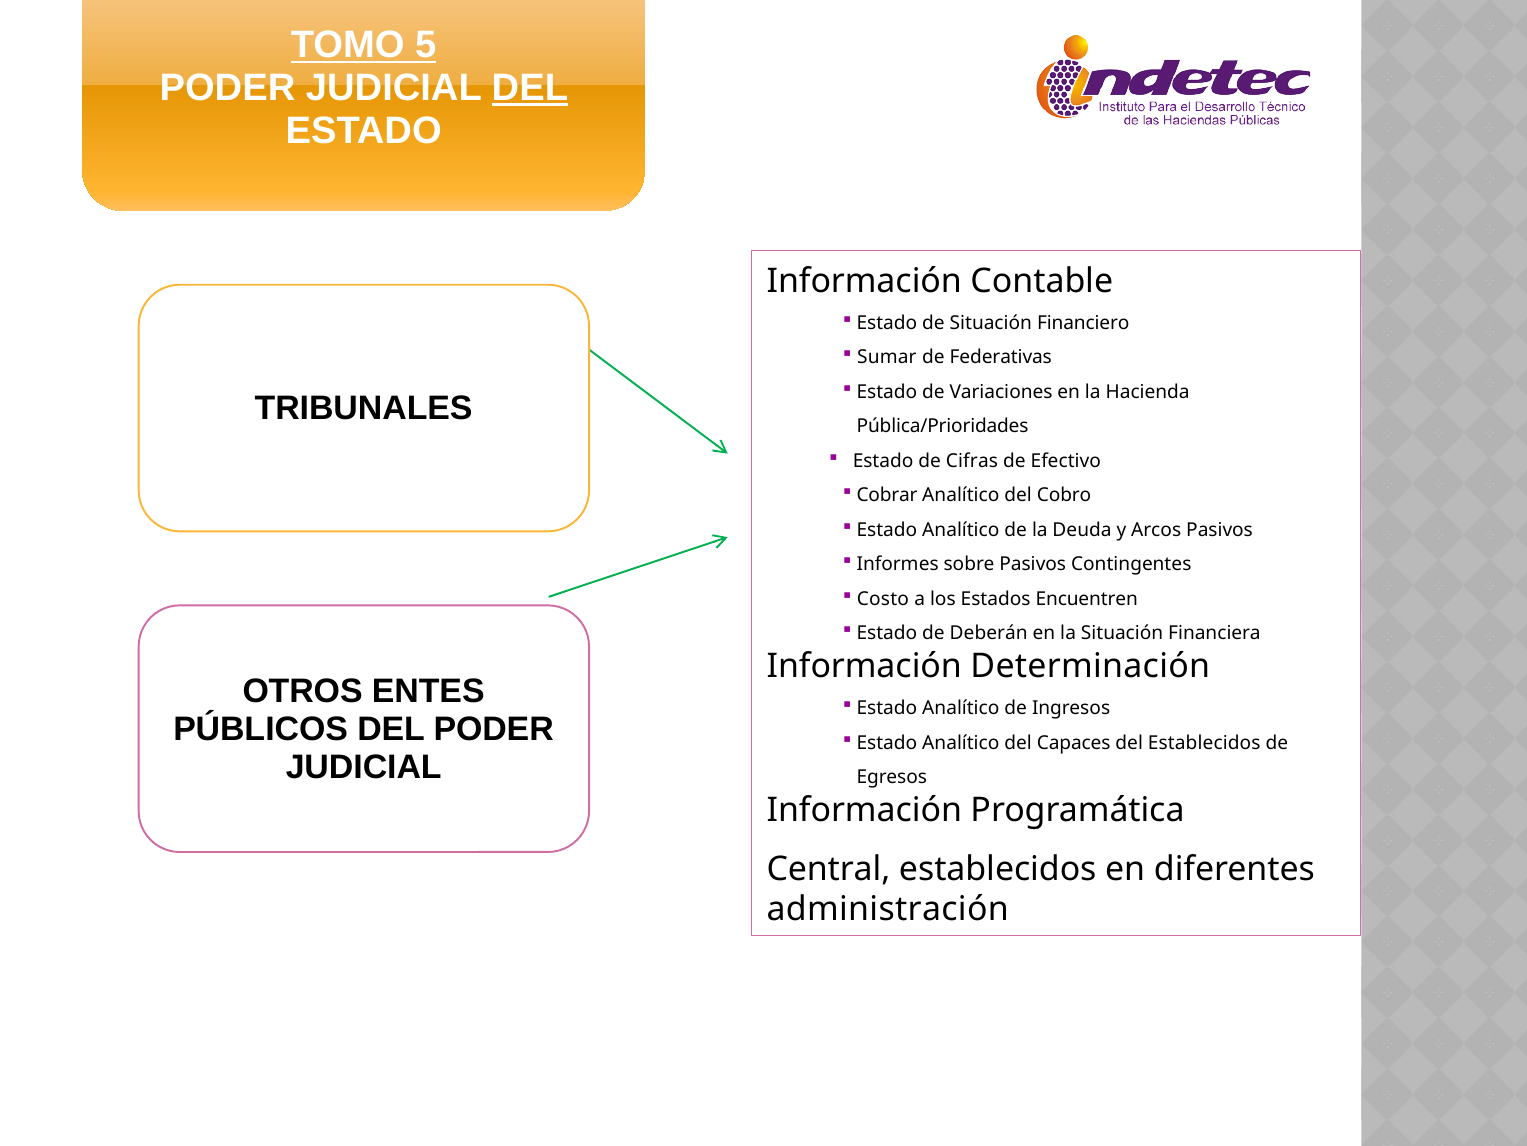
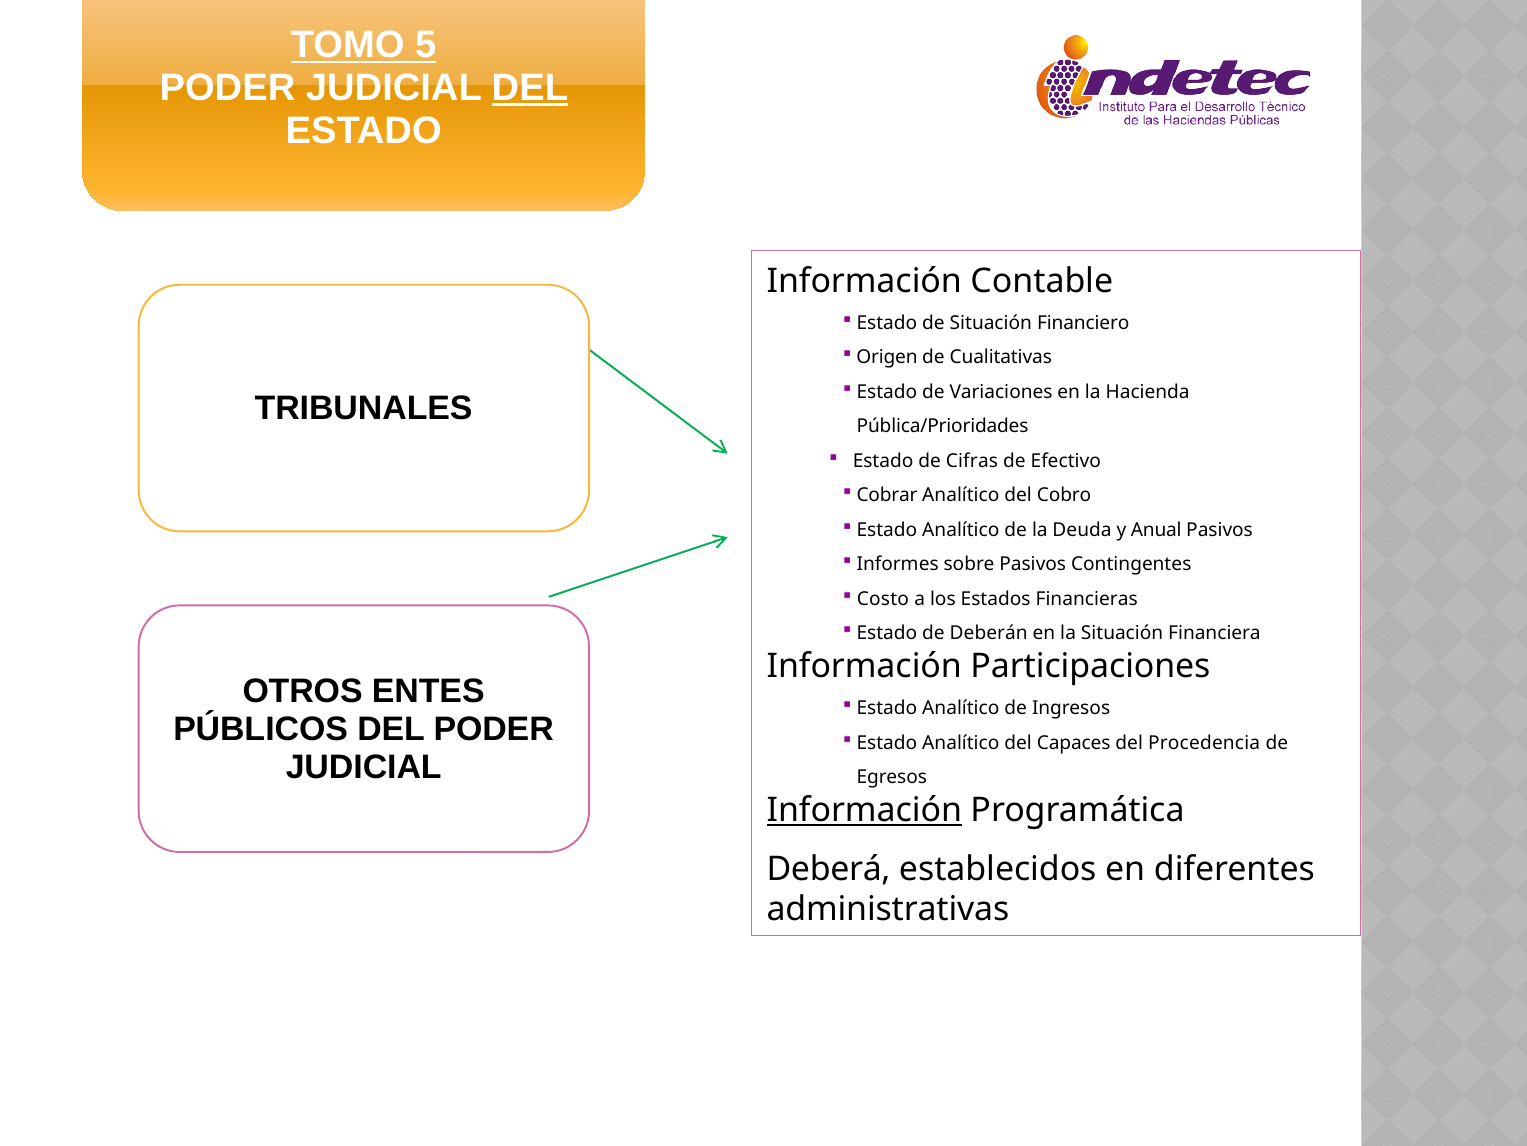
Sumar: Sumar -> Origen
Federativas: Federativas -> Cualitativas
Arcos: Arcos -> Anual
Encuentren: Encuentren -> Financieras
Determinación: Determinación -> Participaciones
del Establecidos: Establecidos -> Procedencia
Información at (864, 810) underline: none -> present
Central: Central -> Deberá
administración: administración -> administrativas
